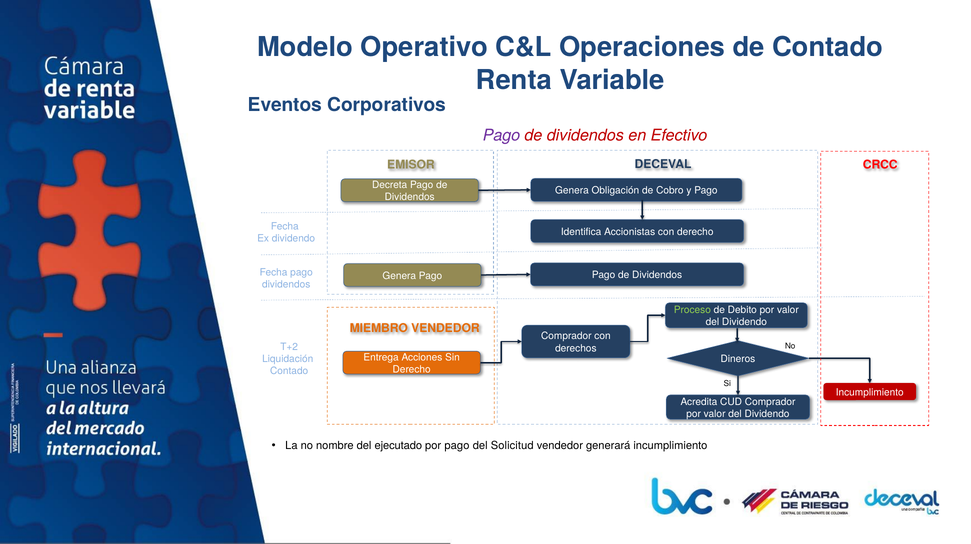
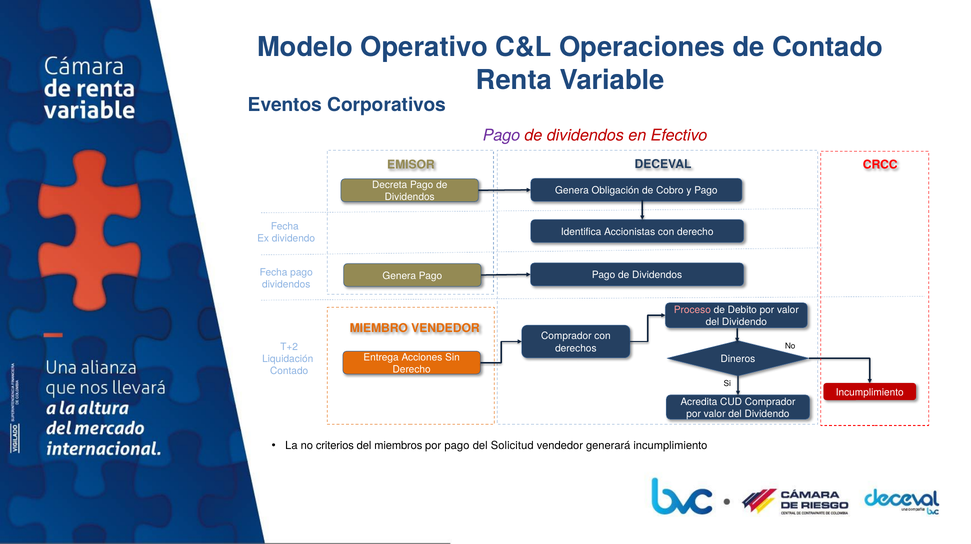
Proceso colour: light green -> pink
nombre: nombre -> criterios
ejecutado: ejecutado -> miembros
